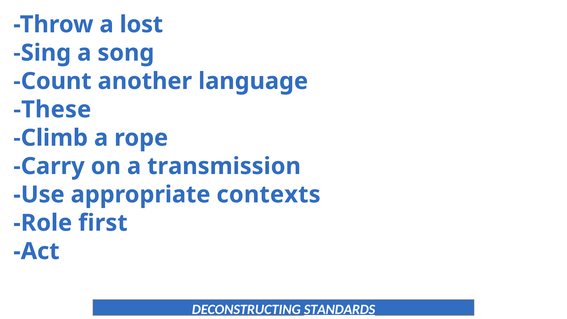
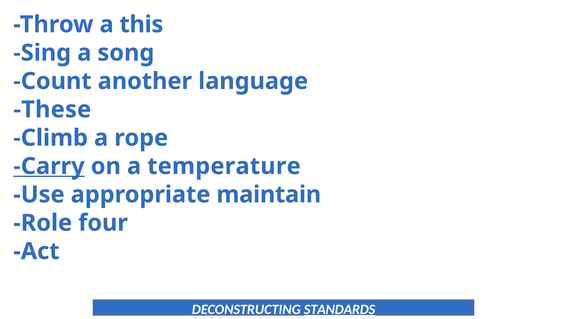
lost: lost -> this
Carry underline: none -> present
transmission: transmission -> temperature
contexts: contexts -> maintain
first: first -> four
